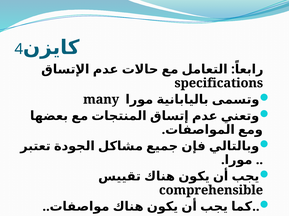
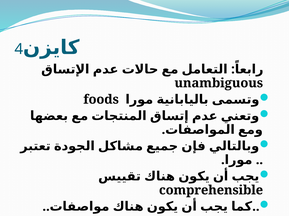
specifications: specifications -> unambiguous
many: many -> foods
